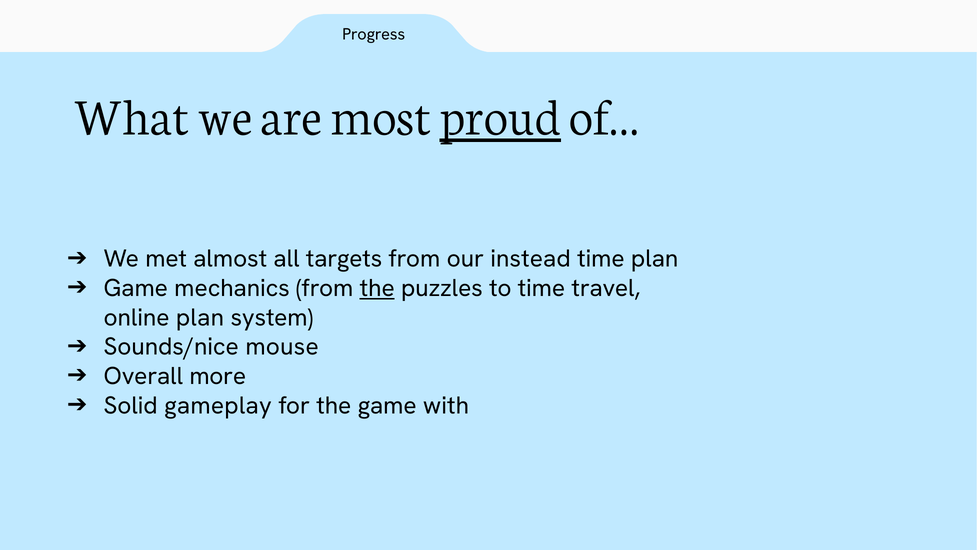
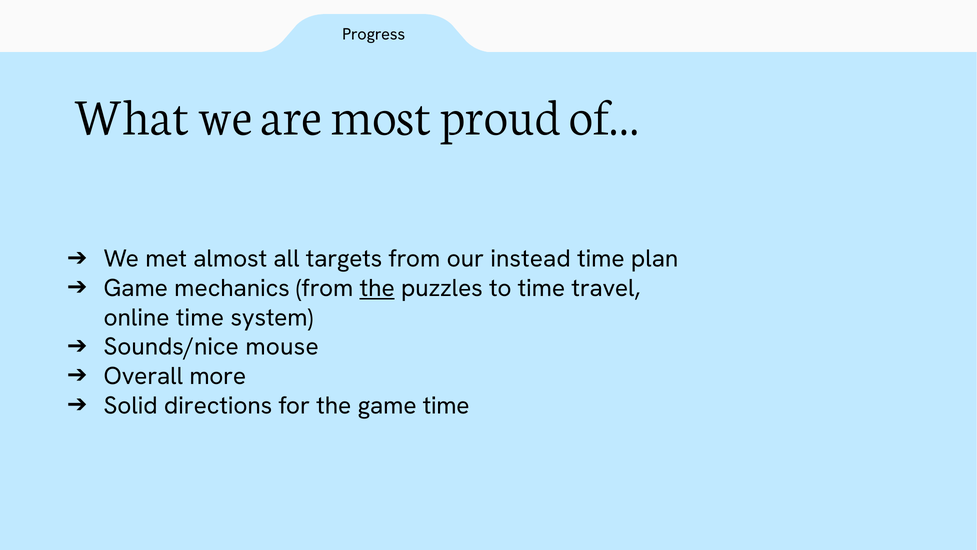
proud underline: present -> none
online plan: plan -> time
gameplay: gameplay -> directions
game with: with -> time
